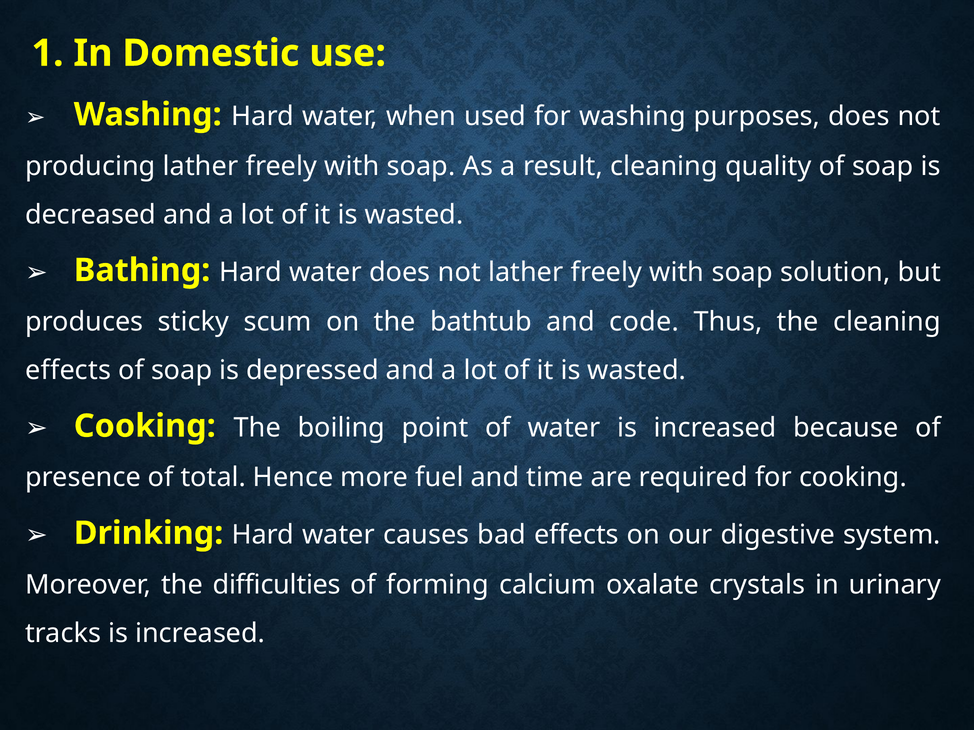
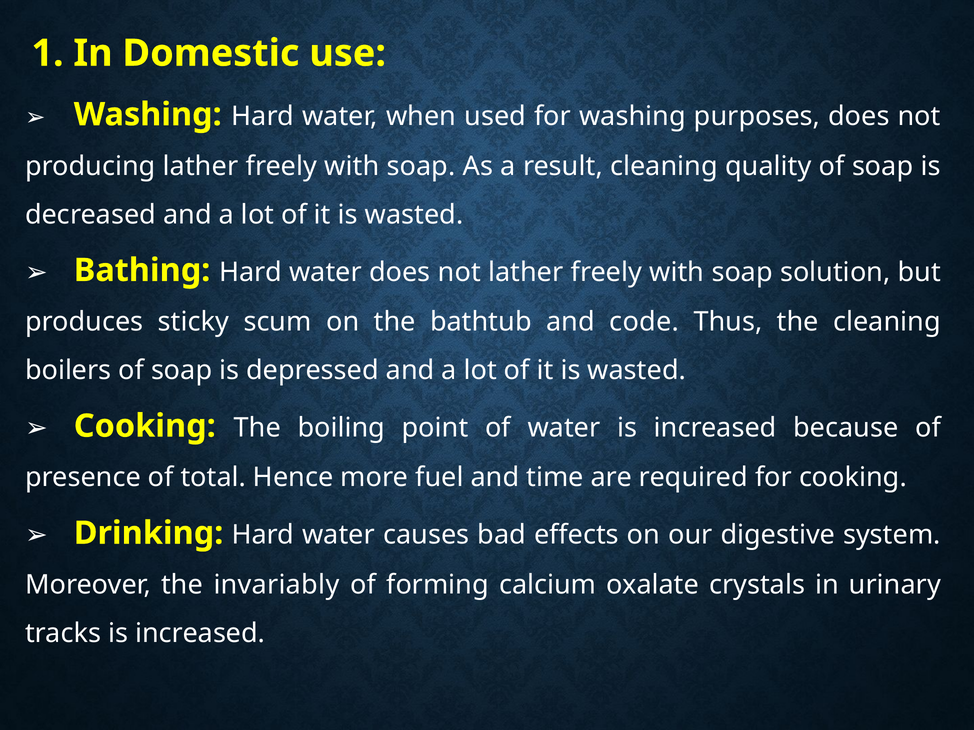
effects at (68, 371): effects -> boilers
difficulties: difficulties -> invariably
